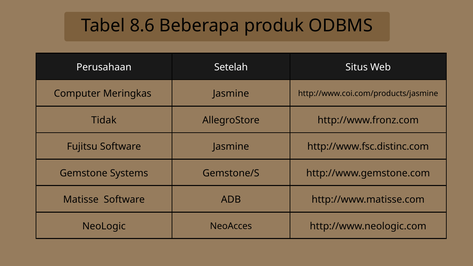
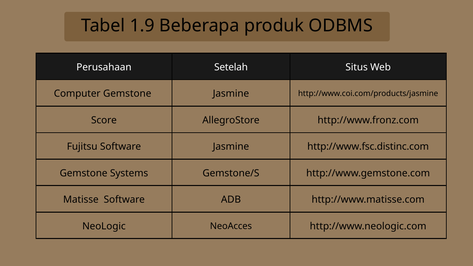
8.6: 8.6 -> 1.9
Computer Meringkas: Meringkas -> Gemstone
Tidak: Tidak -> Score
